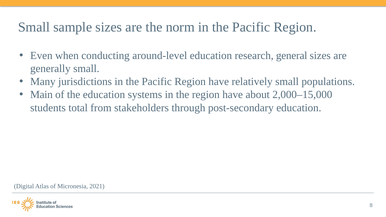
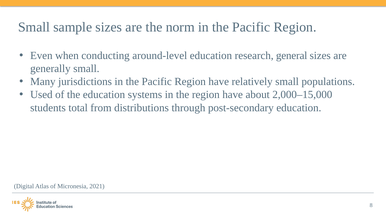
Main: Main -> Used
stakeholders: stakeholders -> distributions
